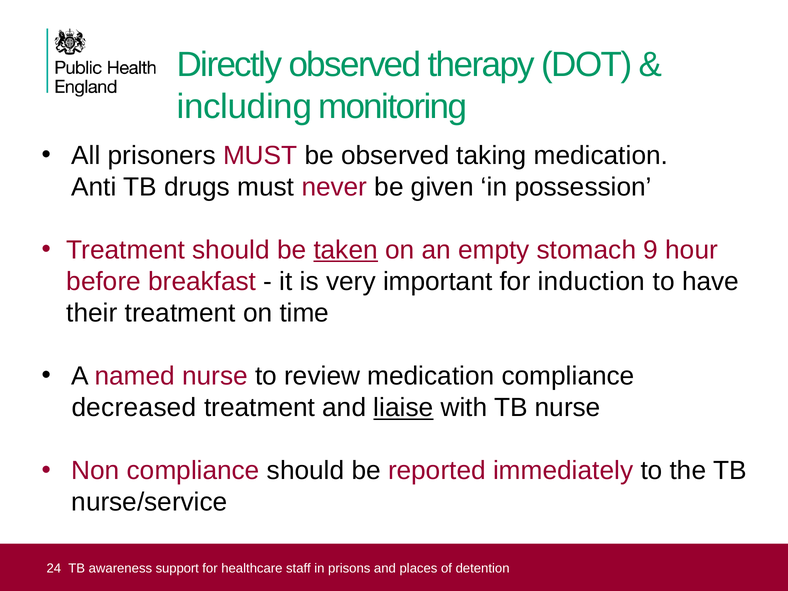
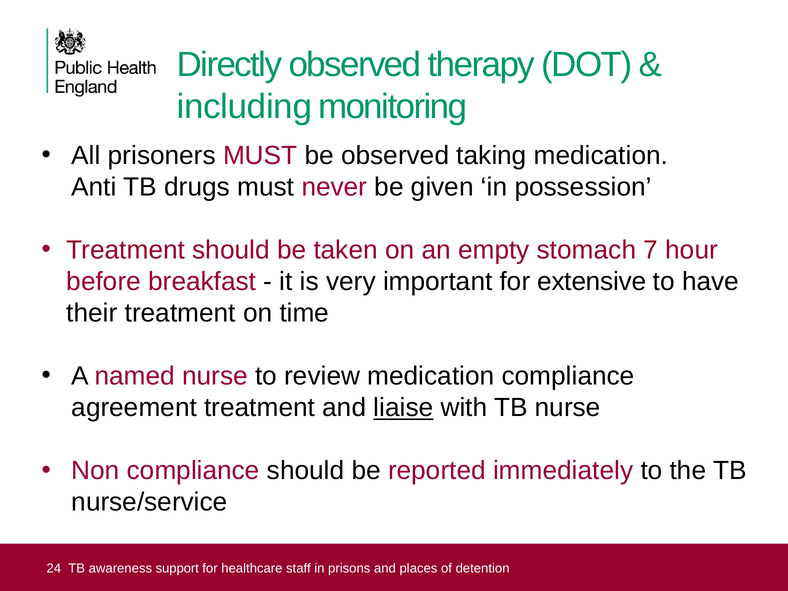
taken underline: present -> none
9: 9 -> 7
induction: induction -> extensive
decreased: decreased -> agreement
